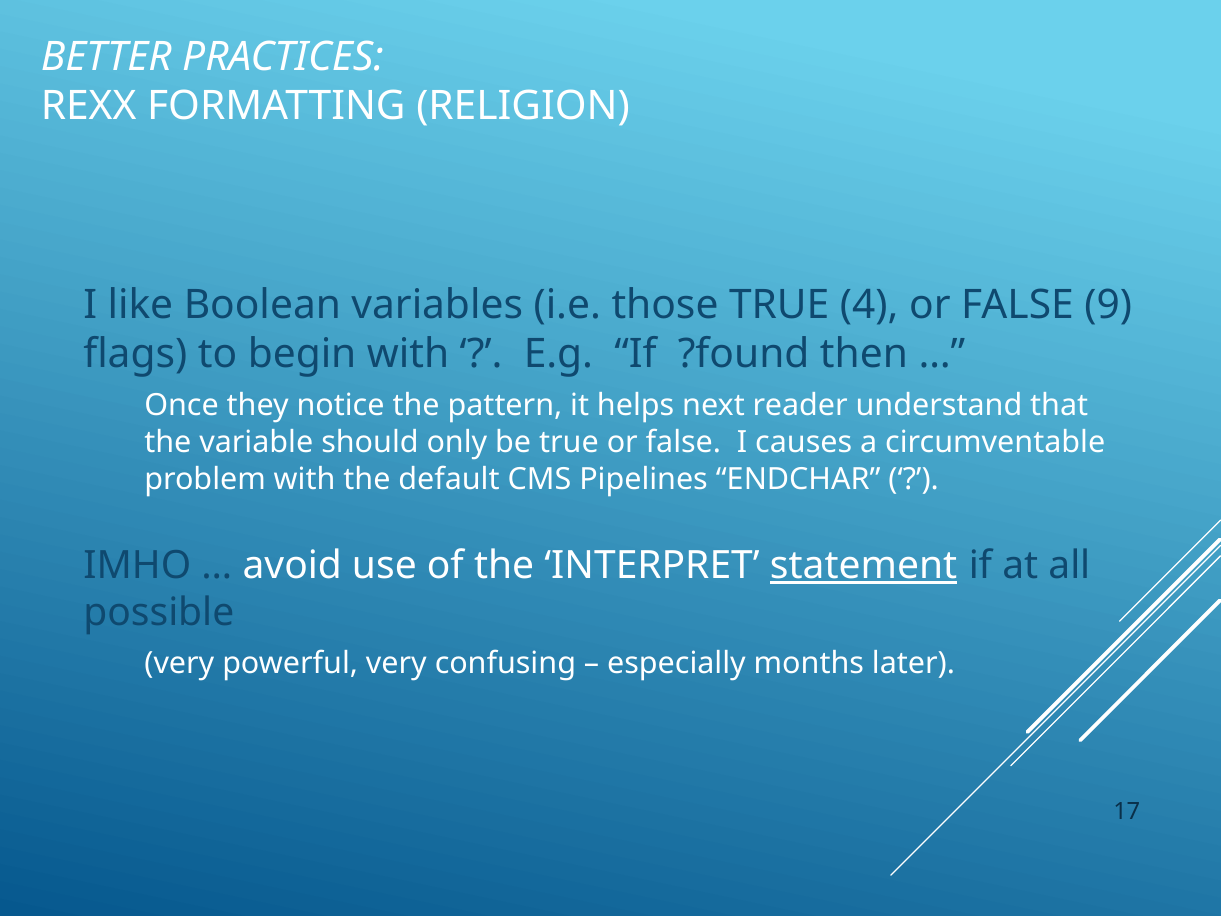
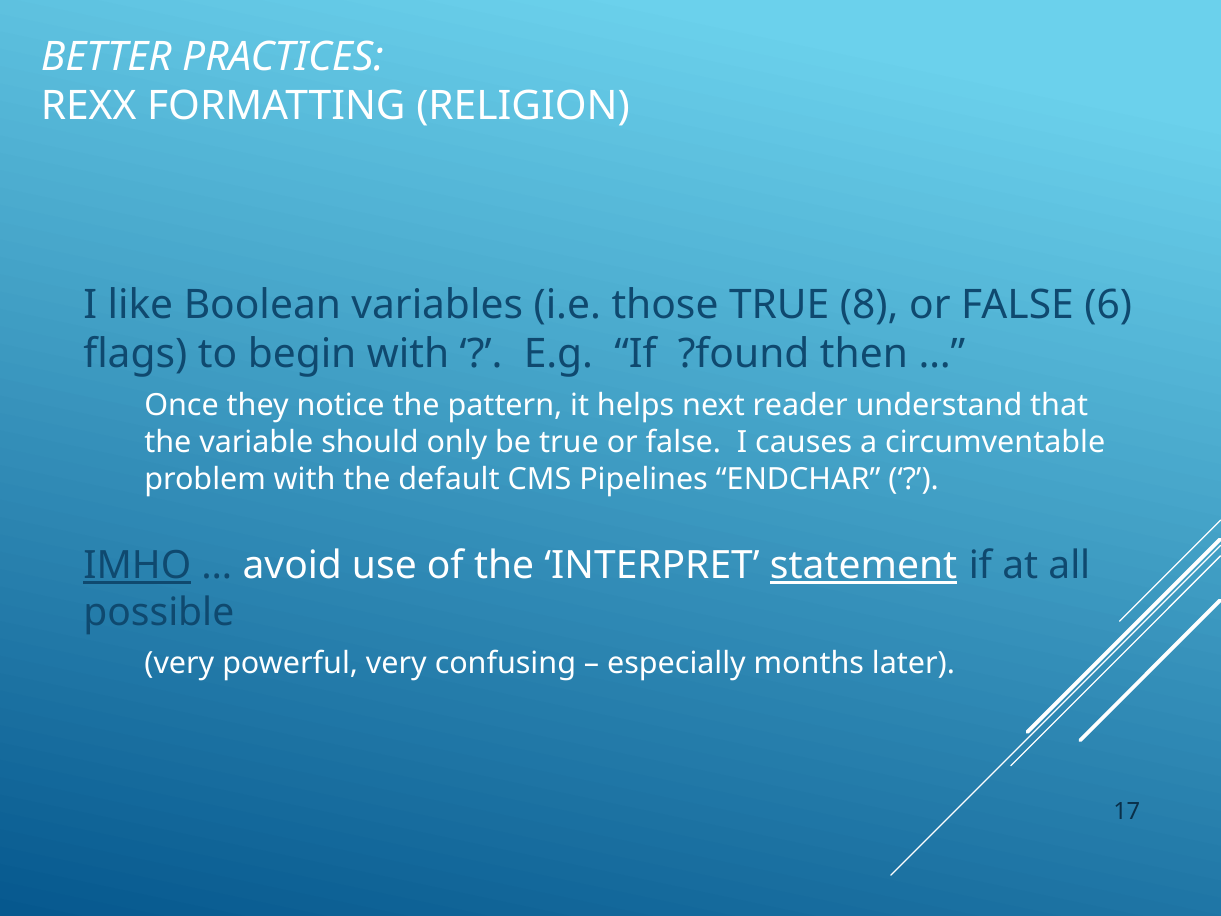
4: 4 -> 8
9: 9 -> 6
IMHO underline: none -> present
